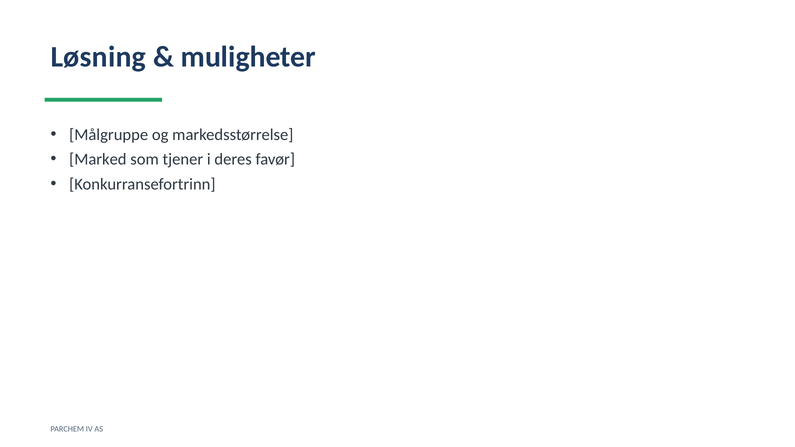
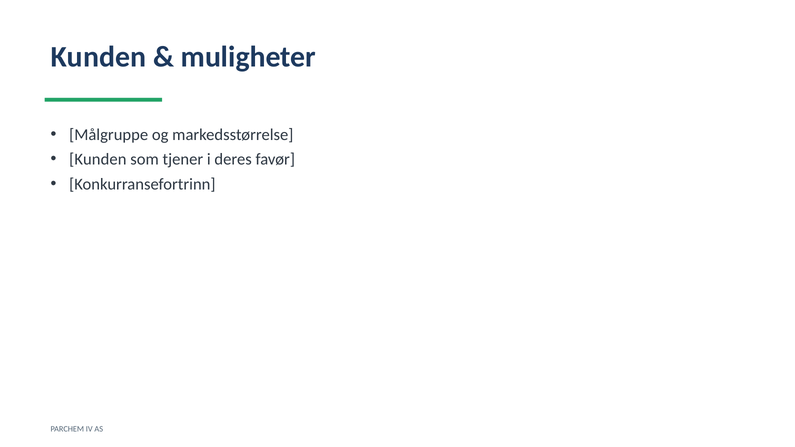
Løsning at (98, 57): Løsning -> Kunden
Marked at (98, 160): Marked -> Kunden
